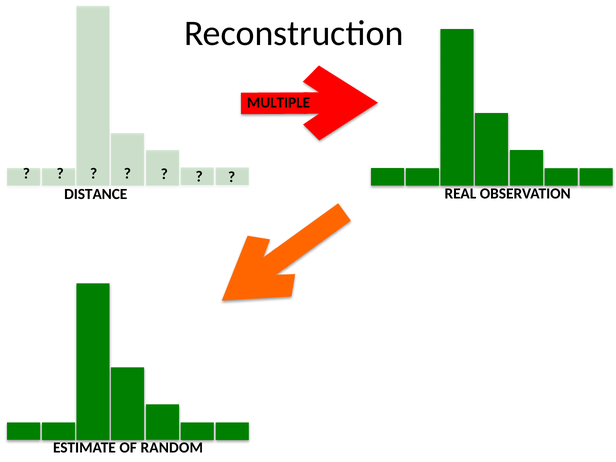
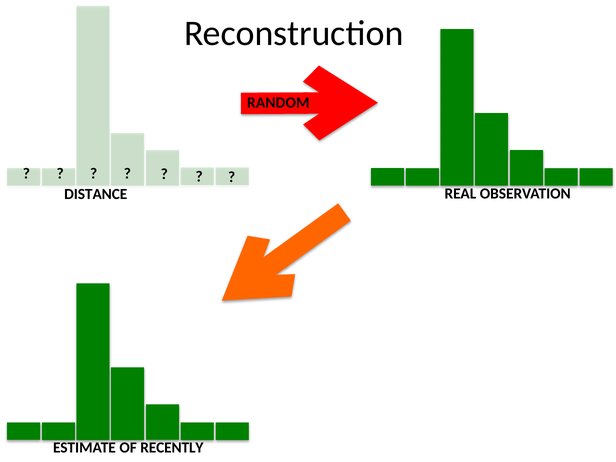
MULTIPLE: MULTIPLE -> RANDOM
RANDOM: RANDOM -> RECENTLY
